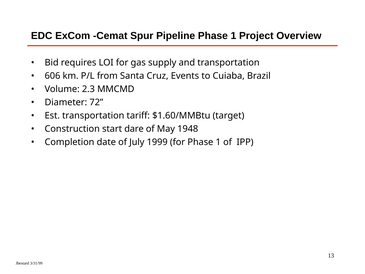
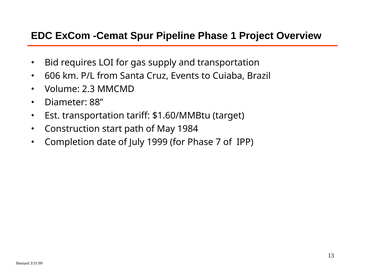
72: 72 -> 88
dare: dare -> path
1948: 1948 -> 1984
for Phase 1: 1 -> 7
